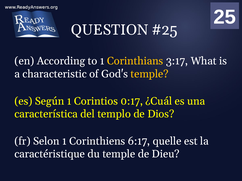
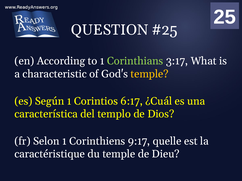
Corinthians colour: yellow -> light green
0:17: 0:17 -> 6:17
6:17: 6:17 -> 9:17
